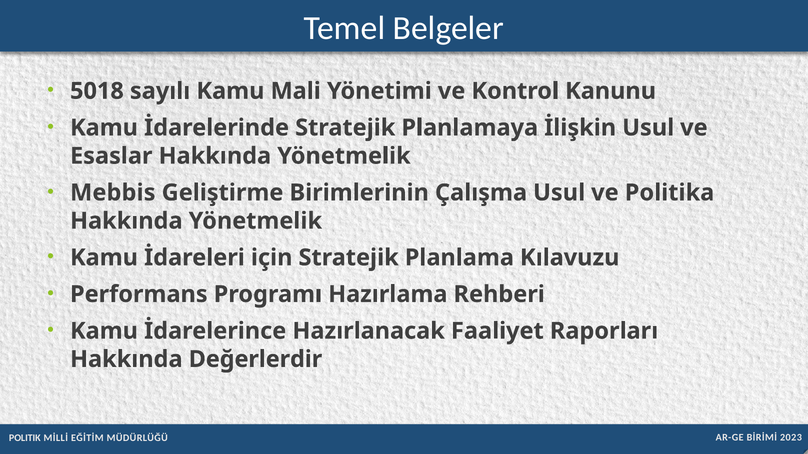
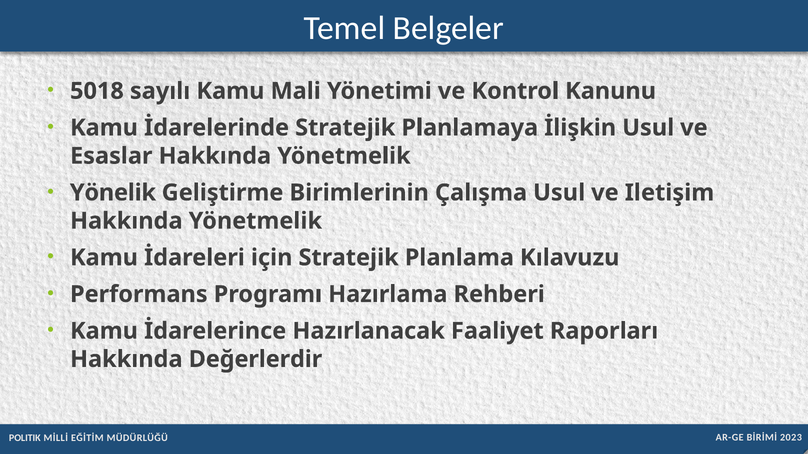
Mebbis: Mebbis -> Yönelik
Politika: Politika -> Iletişim
